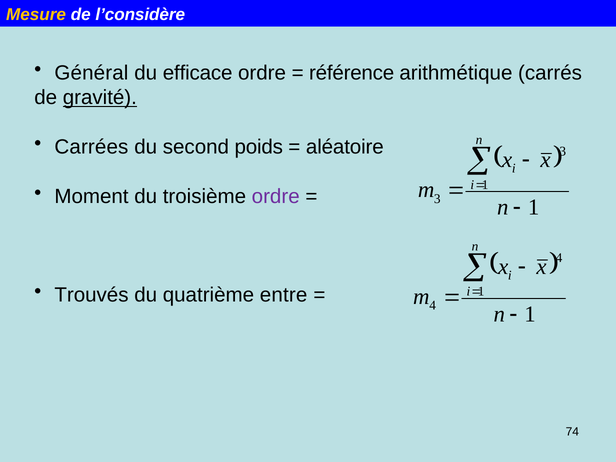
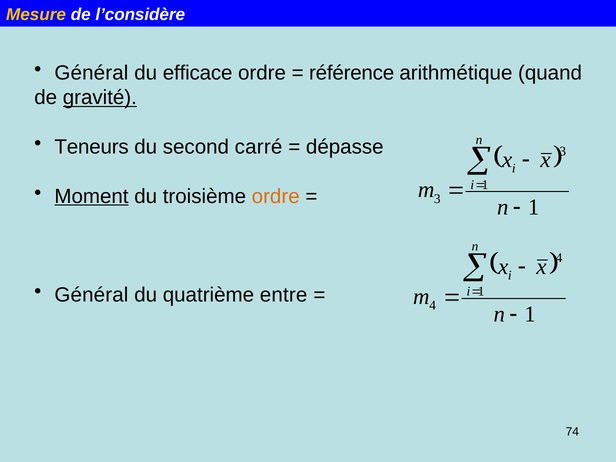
carrés: carrés -> quand
Carrées: Carrées -> Teneurs
poids: poids -> carré
aléatoire: aléatoire -> dépasse
Moment underline: none -> present
ordre at (276, 196) colour: purple -> orange
Trouvés at (92, 295): Trouvés -> Général
